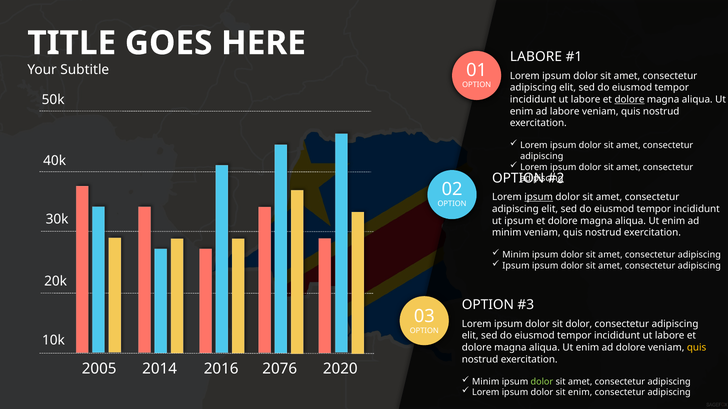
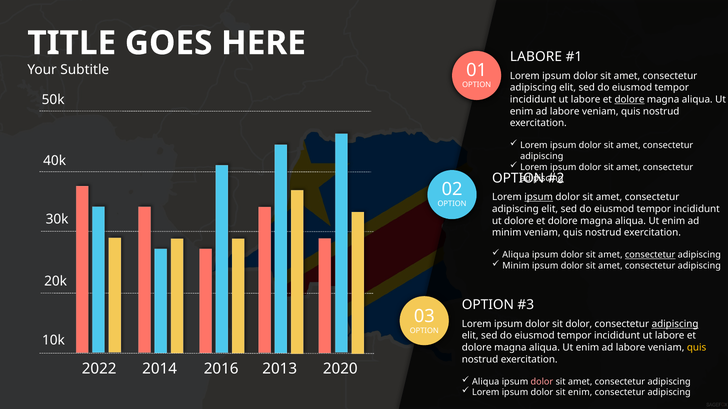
ut ipsum: ipsum -> dolore
Minim at (516, 255): Minim -> Aliqua
consectetur at (650, 255) underline: none -> present
Ipsum at (516, 266): Ipsum -> Minim
adipiscing at (675, 324) underline: none -> present
dolore at (631, 348): dolore -> labore
2005: 2005 -> 2022
2076: 2076 -> 2013
Minim at (486, 382): Minim -> Aliqua
dolor at (542, 382) colour: light green -> pink
